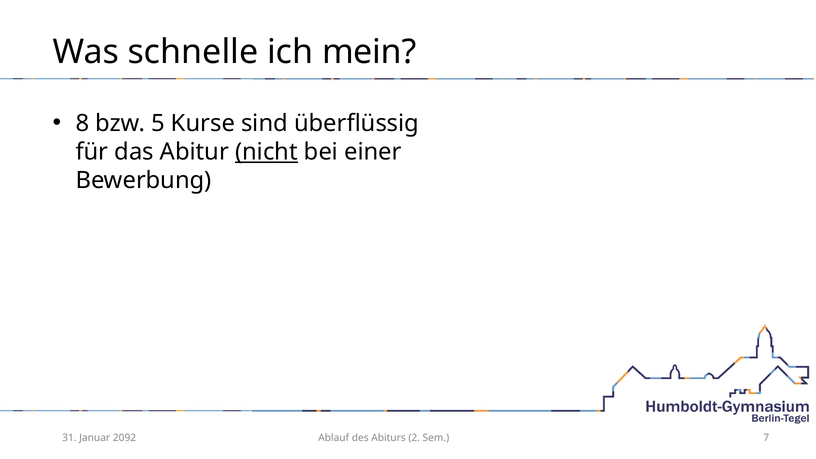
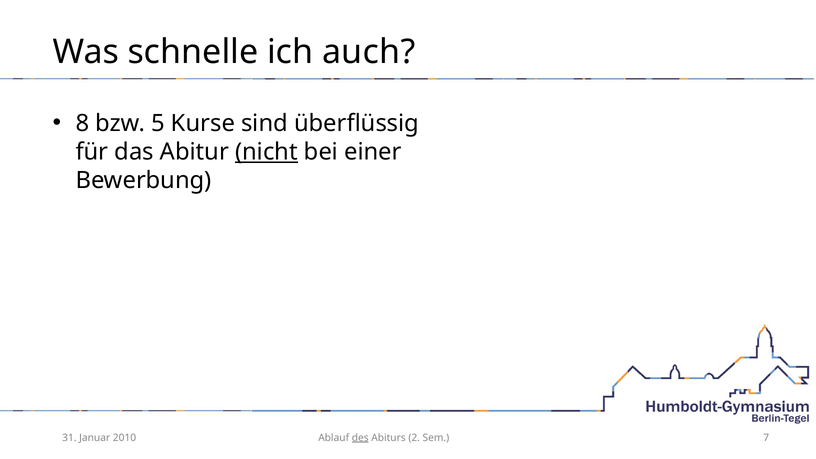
mein: mein -> auch
2092: 2092 -> 2010
des underline: none -> present
